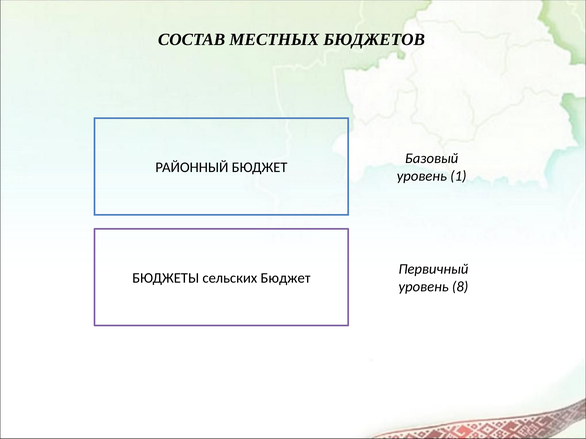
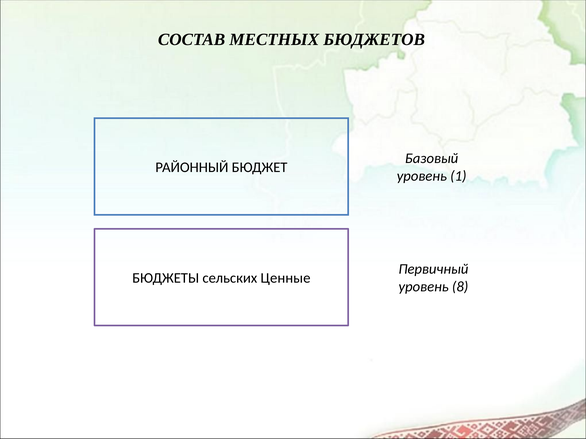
сельских Бюджет: Бюджет -> Ценные
